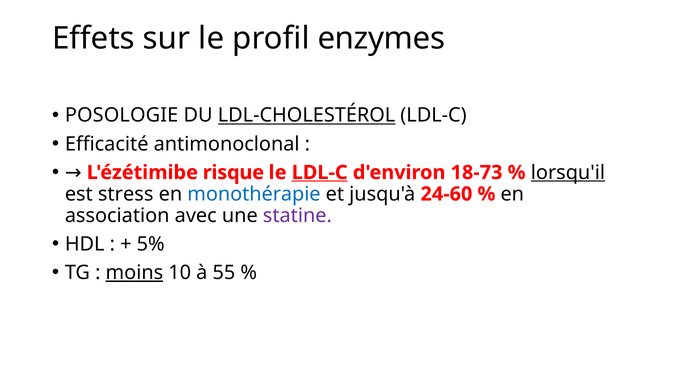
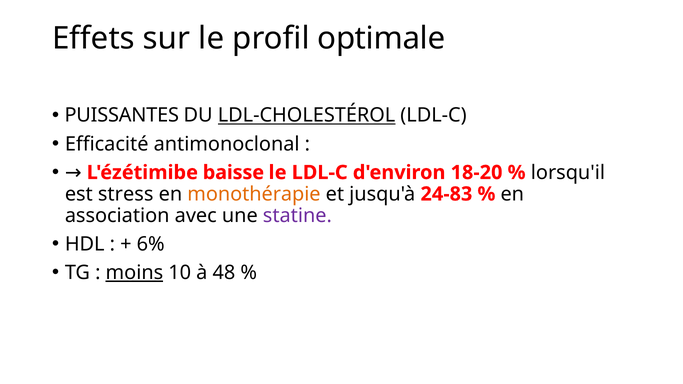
enzymes: enzymes -> optimale
POSOLOGIE: POSOLOGIE -> PUISSANTES
risque: risque -> baisse
LDL-C at (320, 173) underline: present -> none
18-73: 18-73 -> 18-20
lorsqu'il underline: present -> none
monothérapie colour: blue -> orange
24-60: 24-60 -> 24-83
5%: 5% -> 6%
55: 55 -> 48
